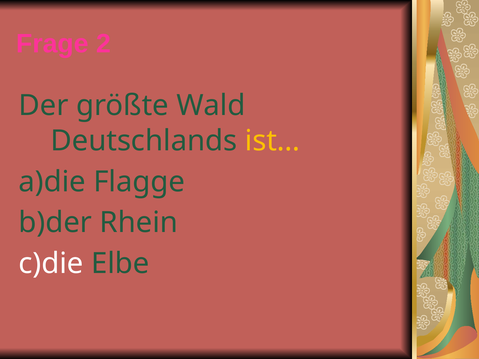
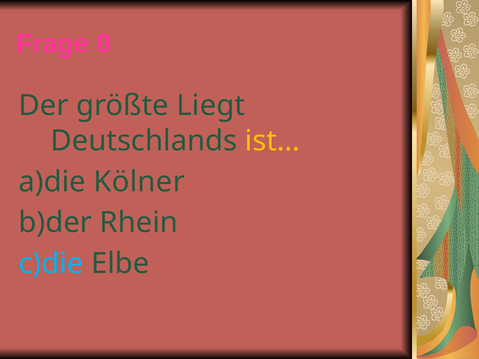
2: 2 -> 0
Wald: Wald -> Liegt
Flagge: Flagge -> Kölner
c)die colour: white -> light blue
